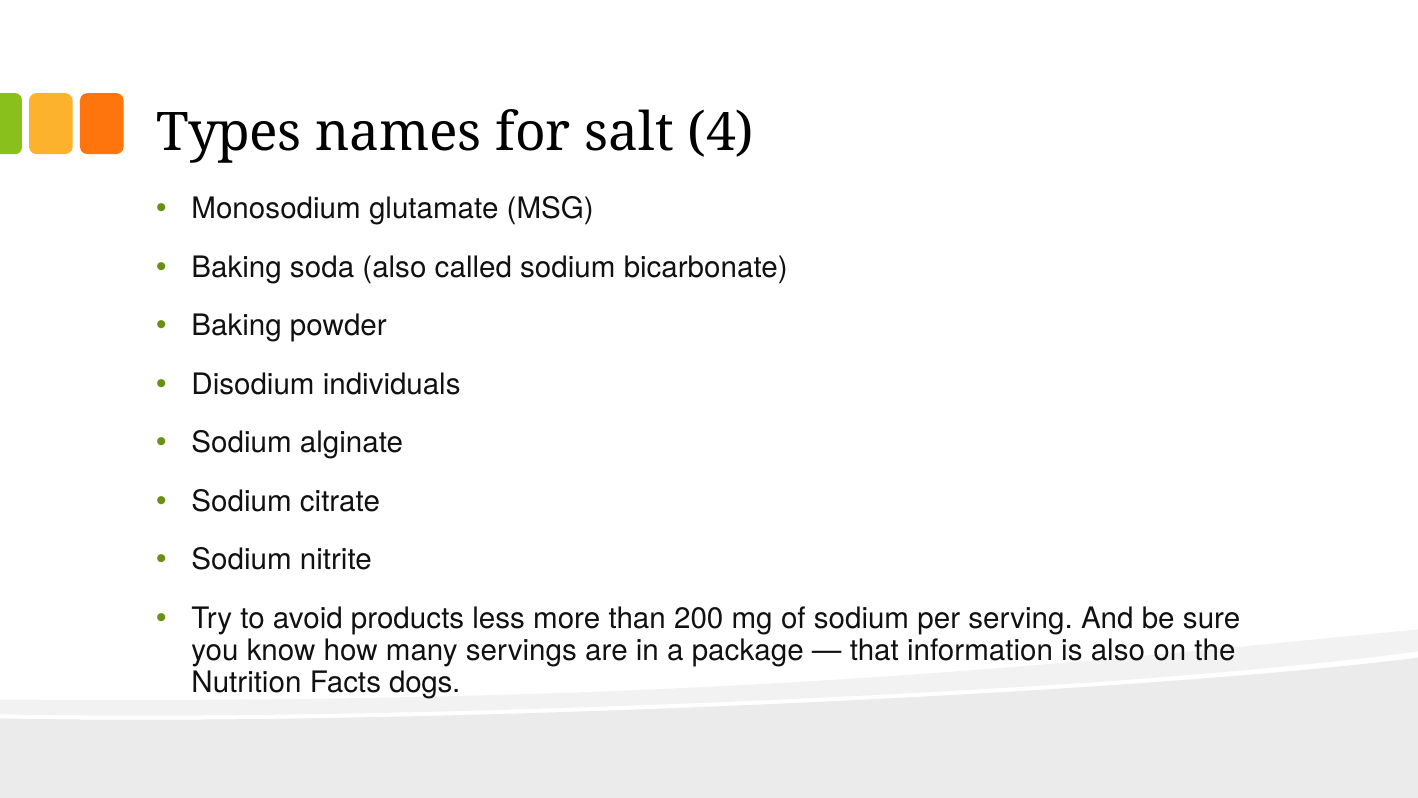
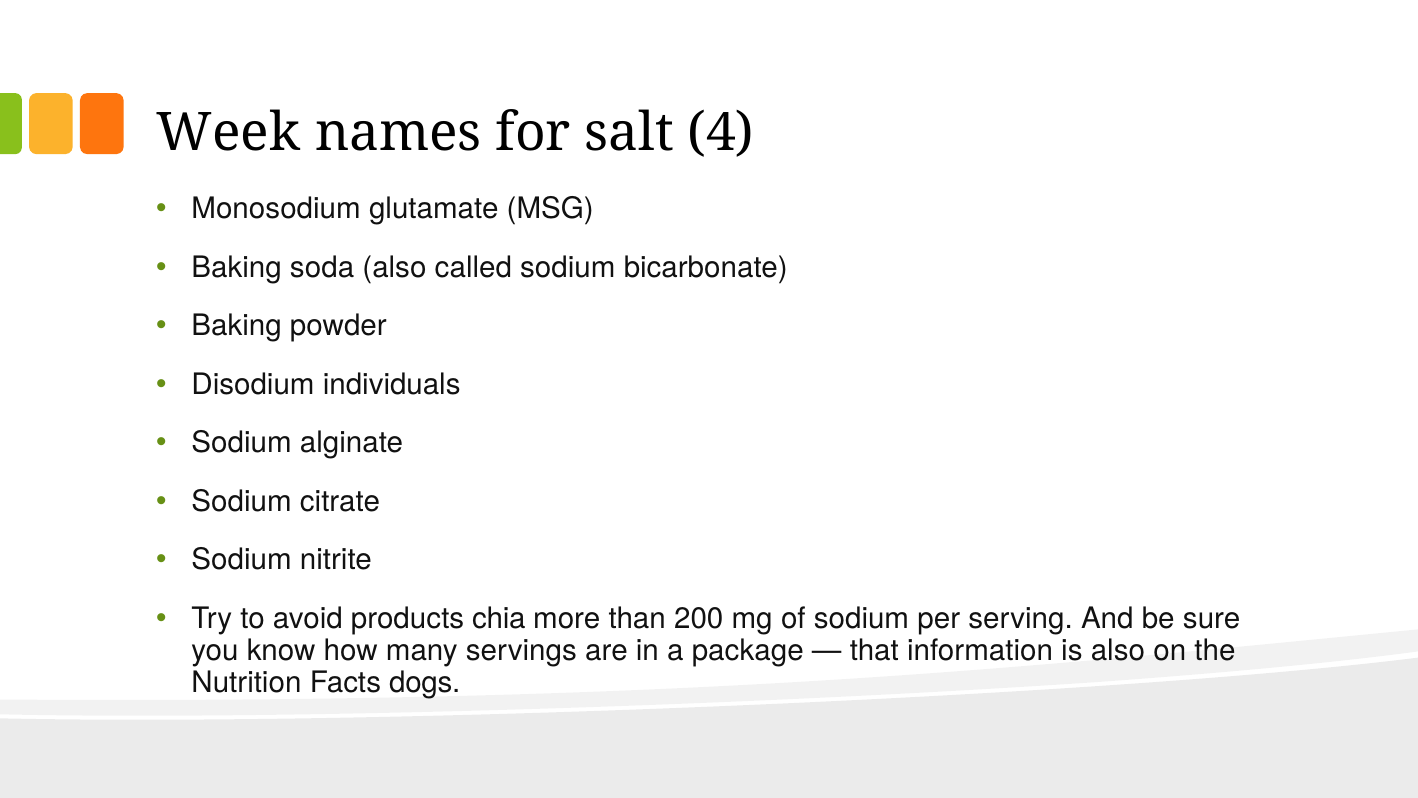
Types: Types -> Week
less: less -> chia
